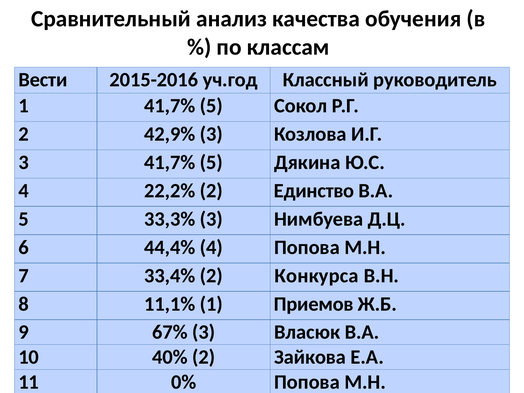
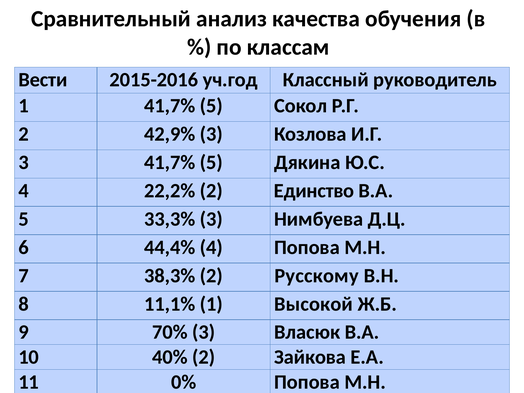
33,4%: 33,4% -> 38,3%
Конкурса: Конкурса -> Русскому
Приемов: Приемов -> Высокой
67%: 67% -> 70%
